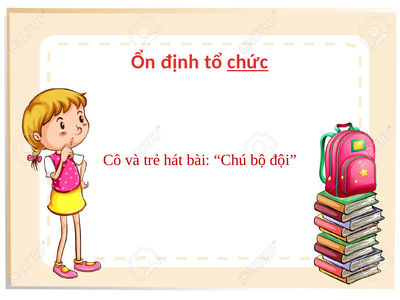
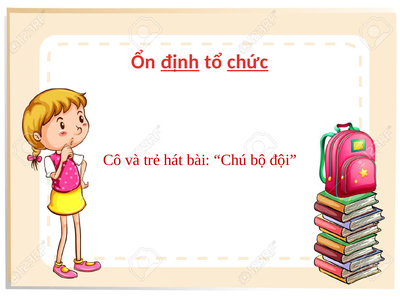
định underline: none -> present
